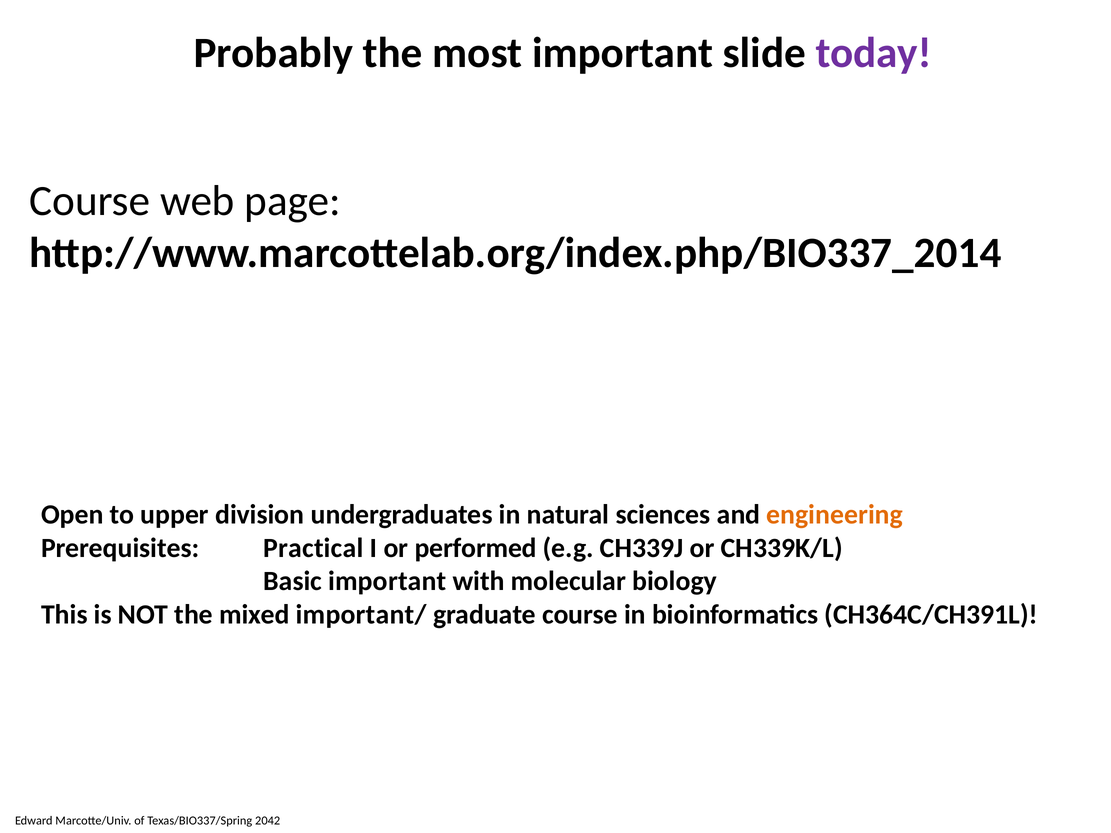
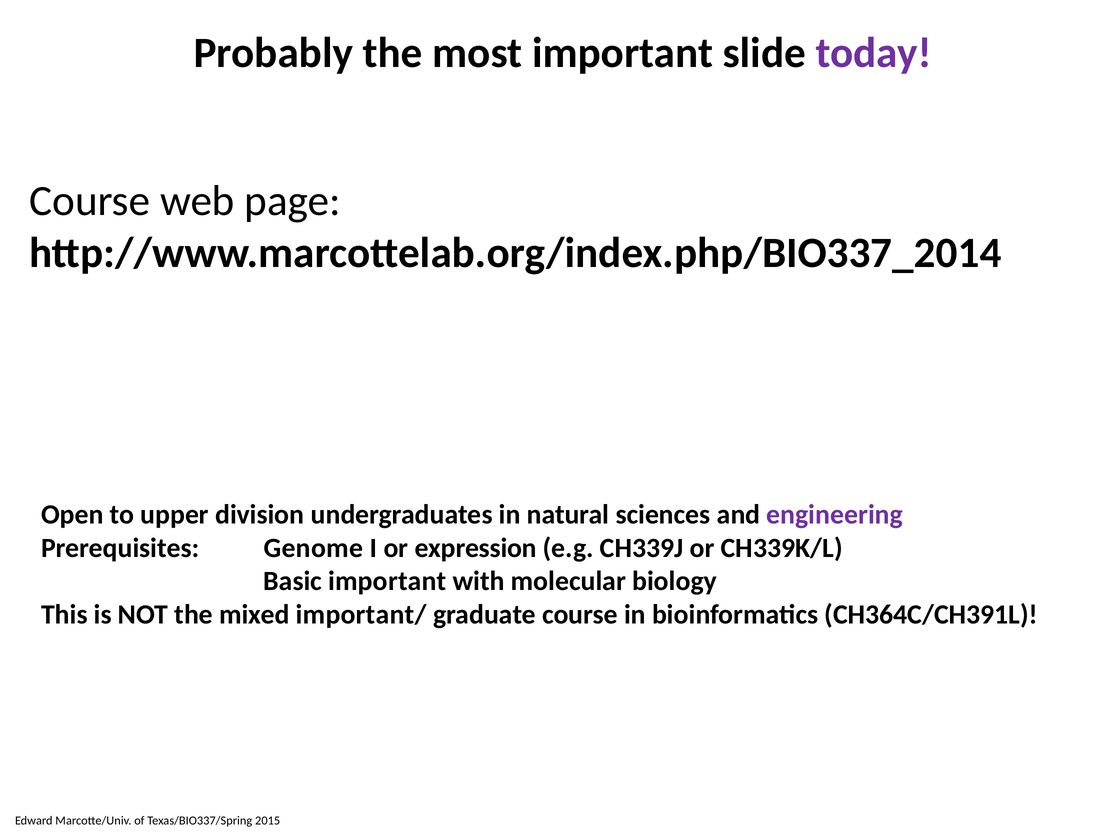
engineering colour: orange -> purple
Practical: Practical -> Genome
performed: performed -> expression
2042: 2042 -> 2015
